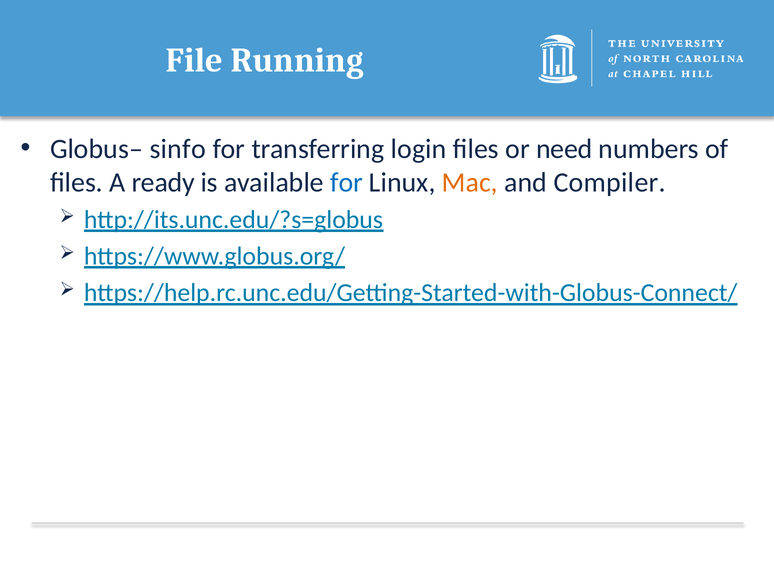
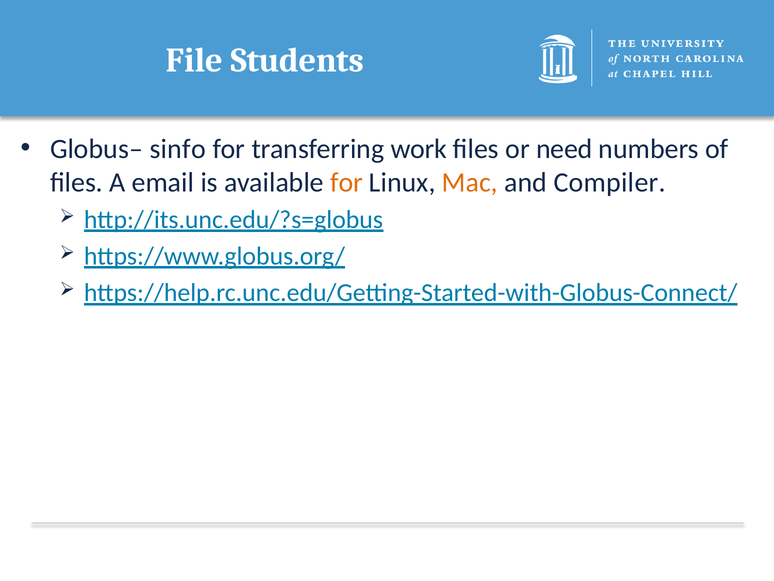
Running: Running -> Students
login: login -> work
ready: ready -> email
for at (346, 182) colour: blue -> orange
